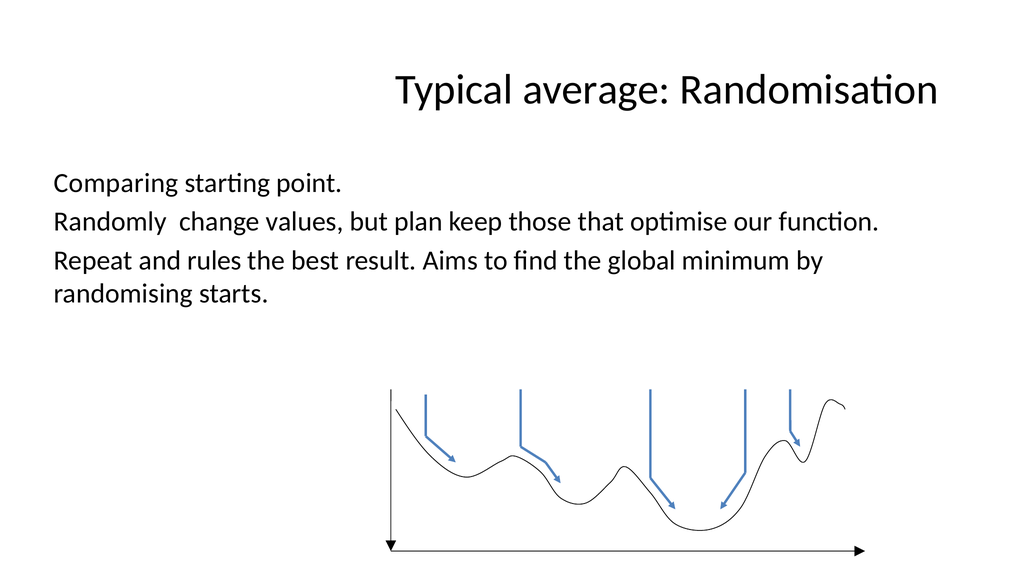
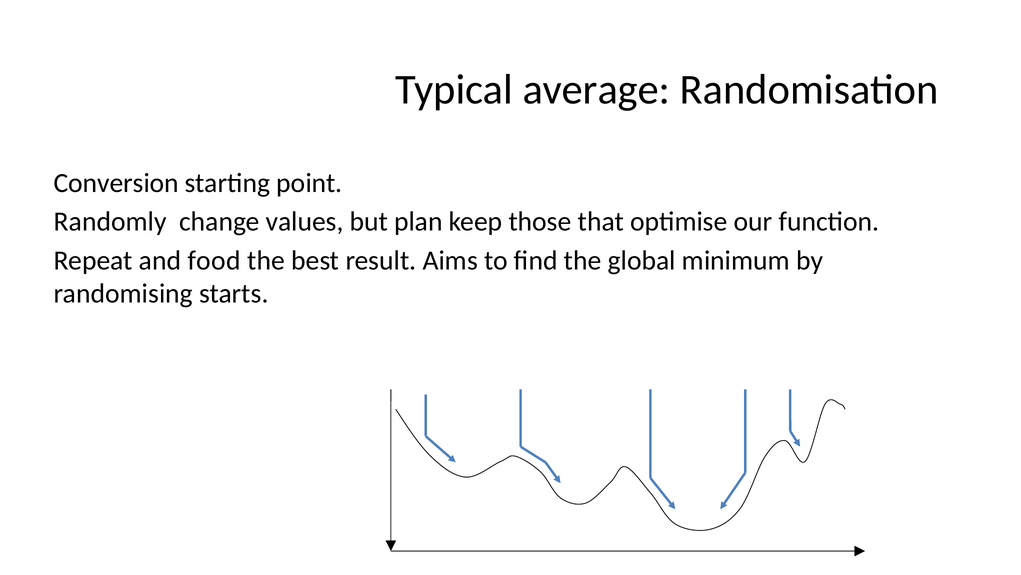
Comparing: Comparing -> Conversion
rules: rules -> food
